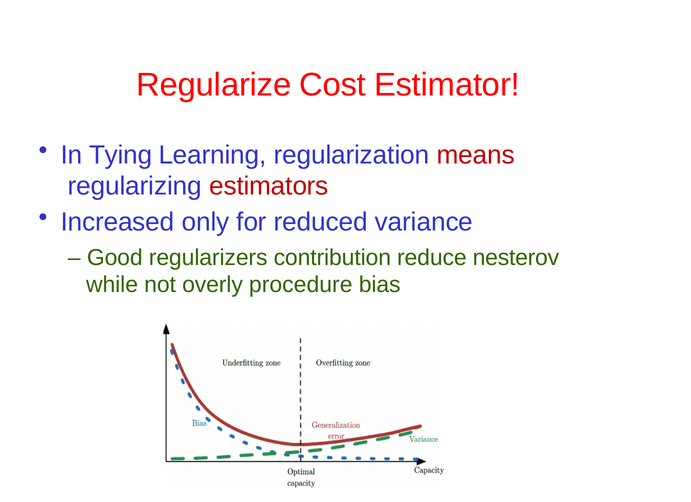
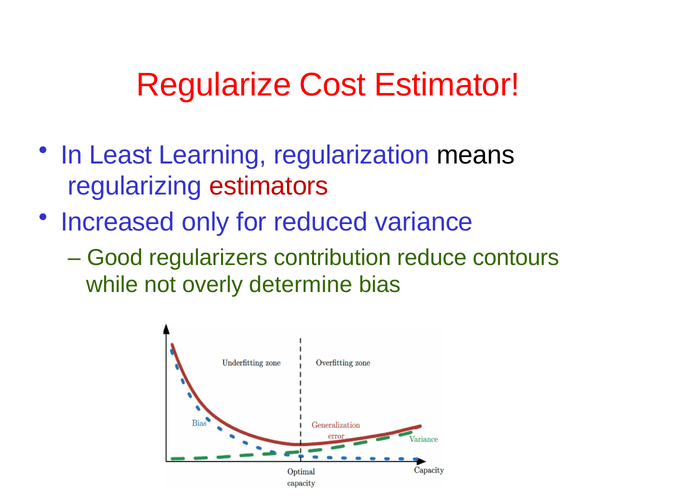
Tying: Tying -> Least
means colour: red -> black
nesterov: nesterov -> contours
procedure: procedure -> determine
